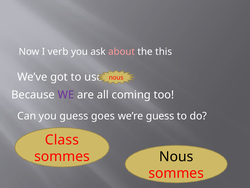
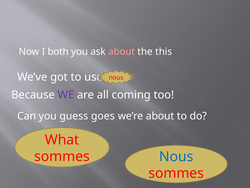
verb: verb -> both
we’re guess: guess -> about
Class: Class -> What
Nous at (176, 156) colour: black -> blue
